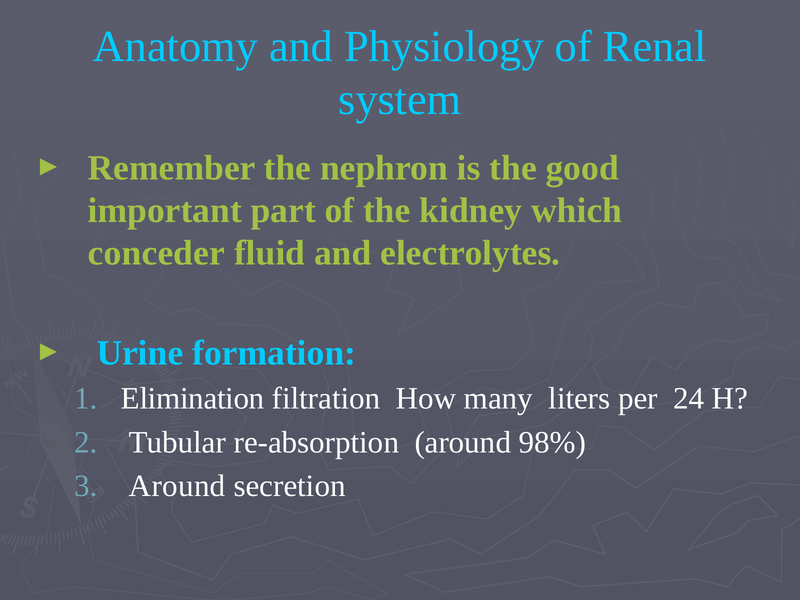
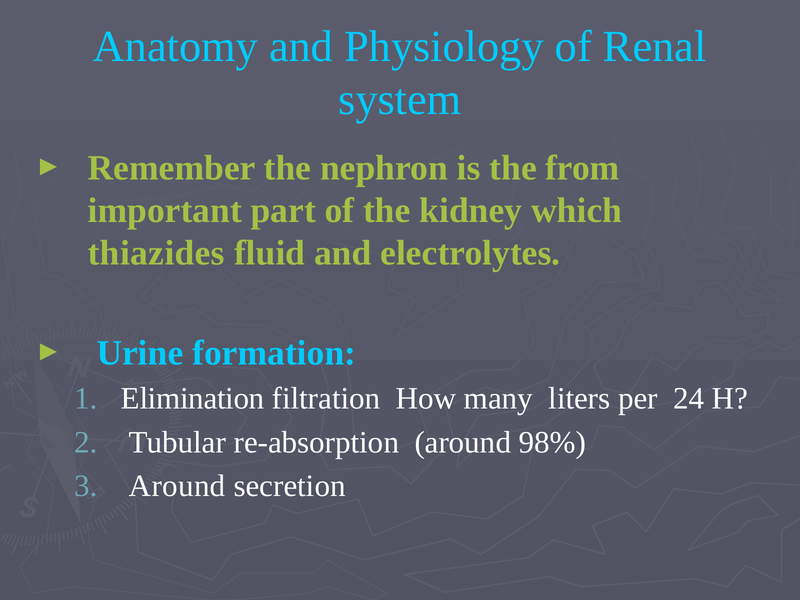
good: good -> from
conceder: conceder -> thiazides
